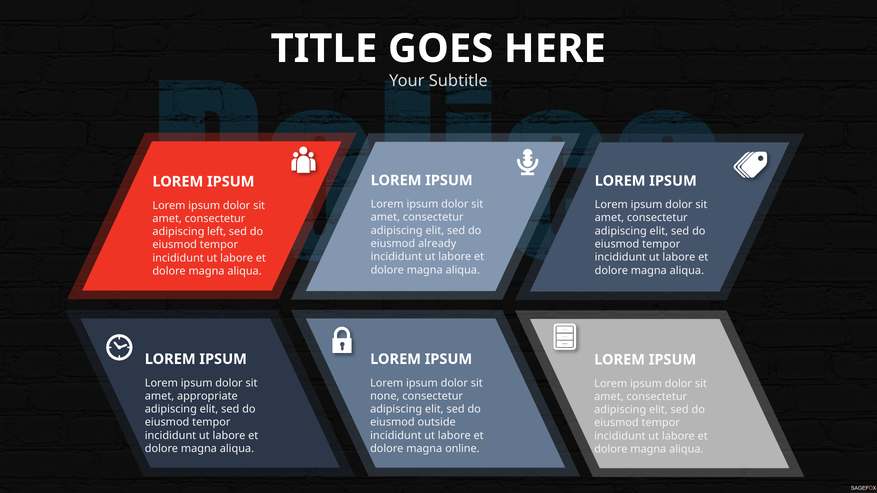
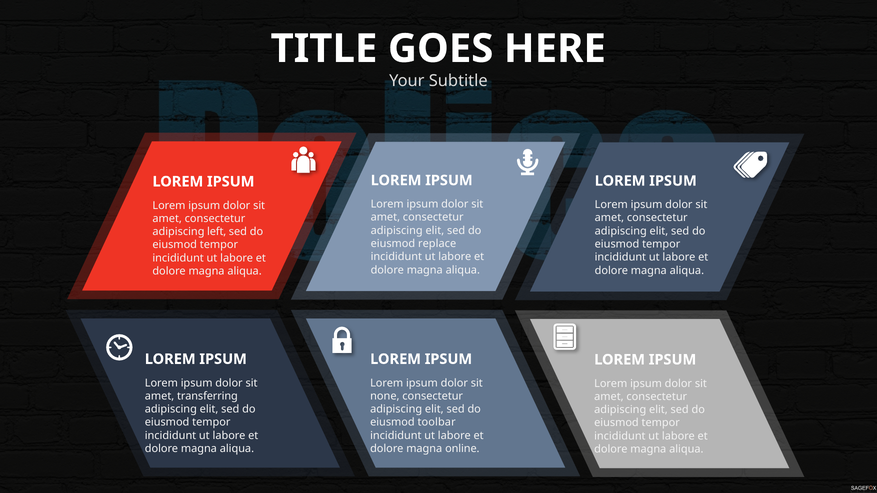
already: already -> replace
appropriate: appropriate -> transferring
outside: outside -> toolbar
